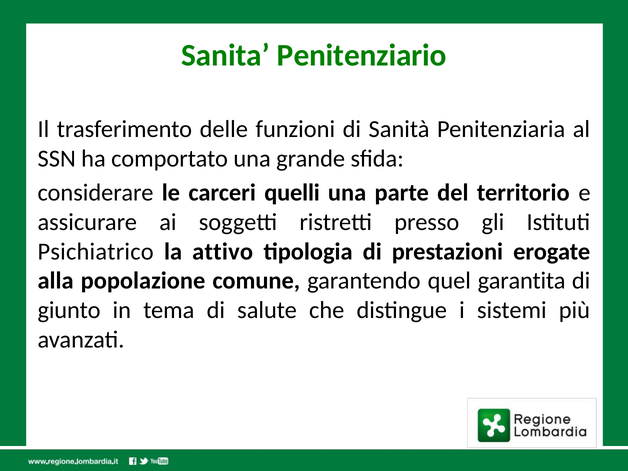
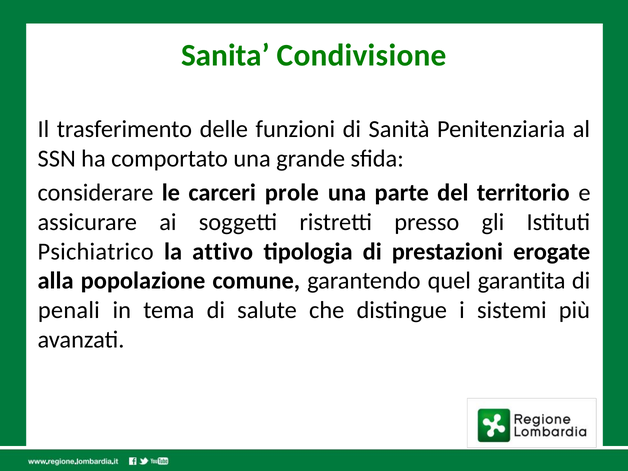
Penitenziario: Penitenziario -> Condivisione
quelli: quelli -> prole
giunto: giunto -> penali
